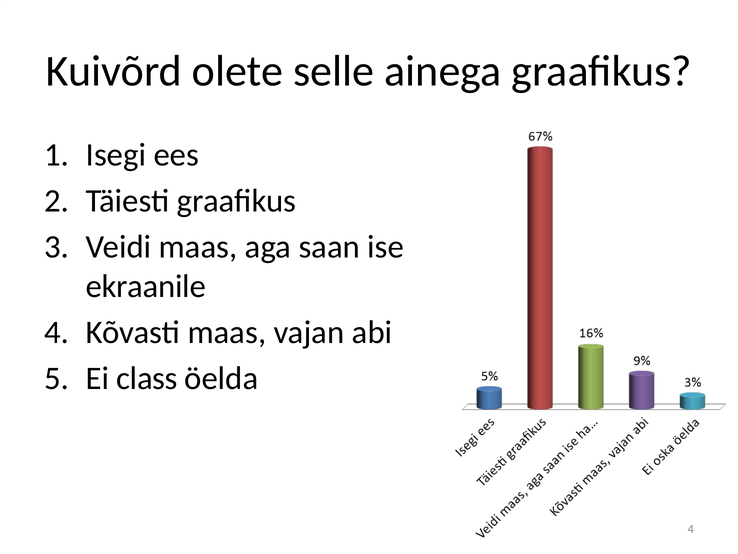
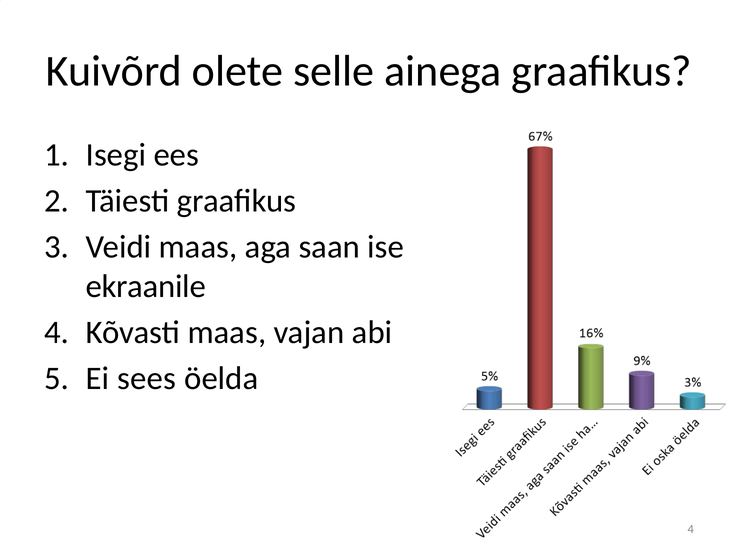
class: class -> sees
